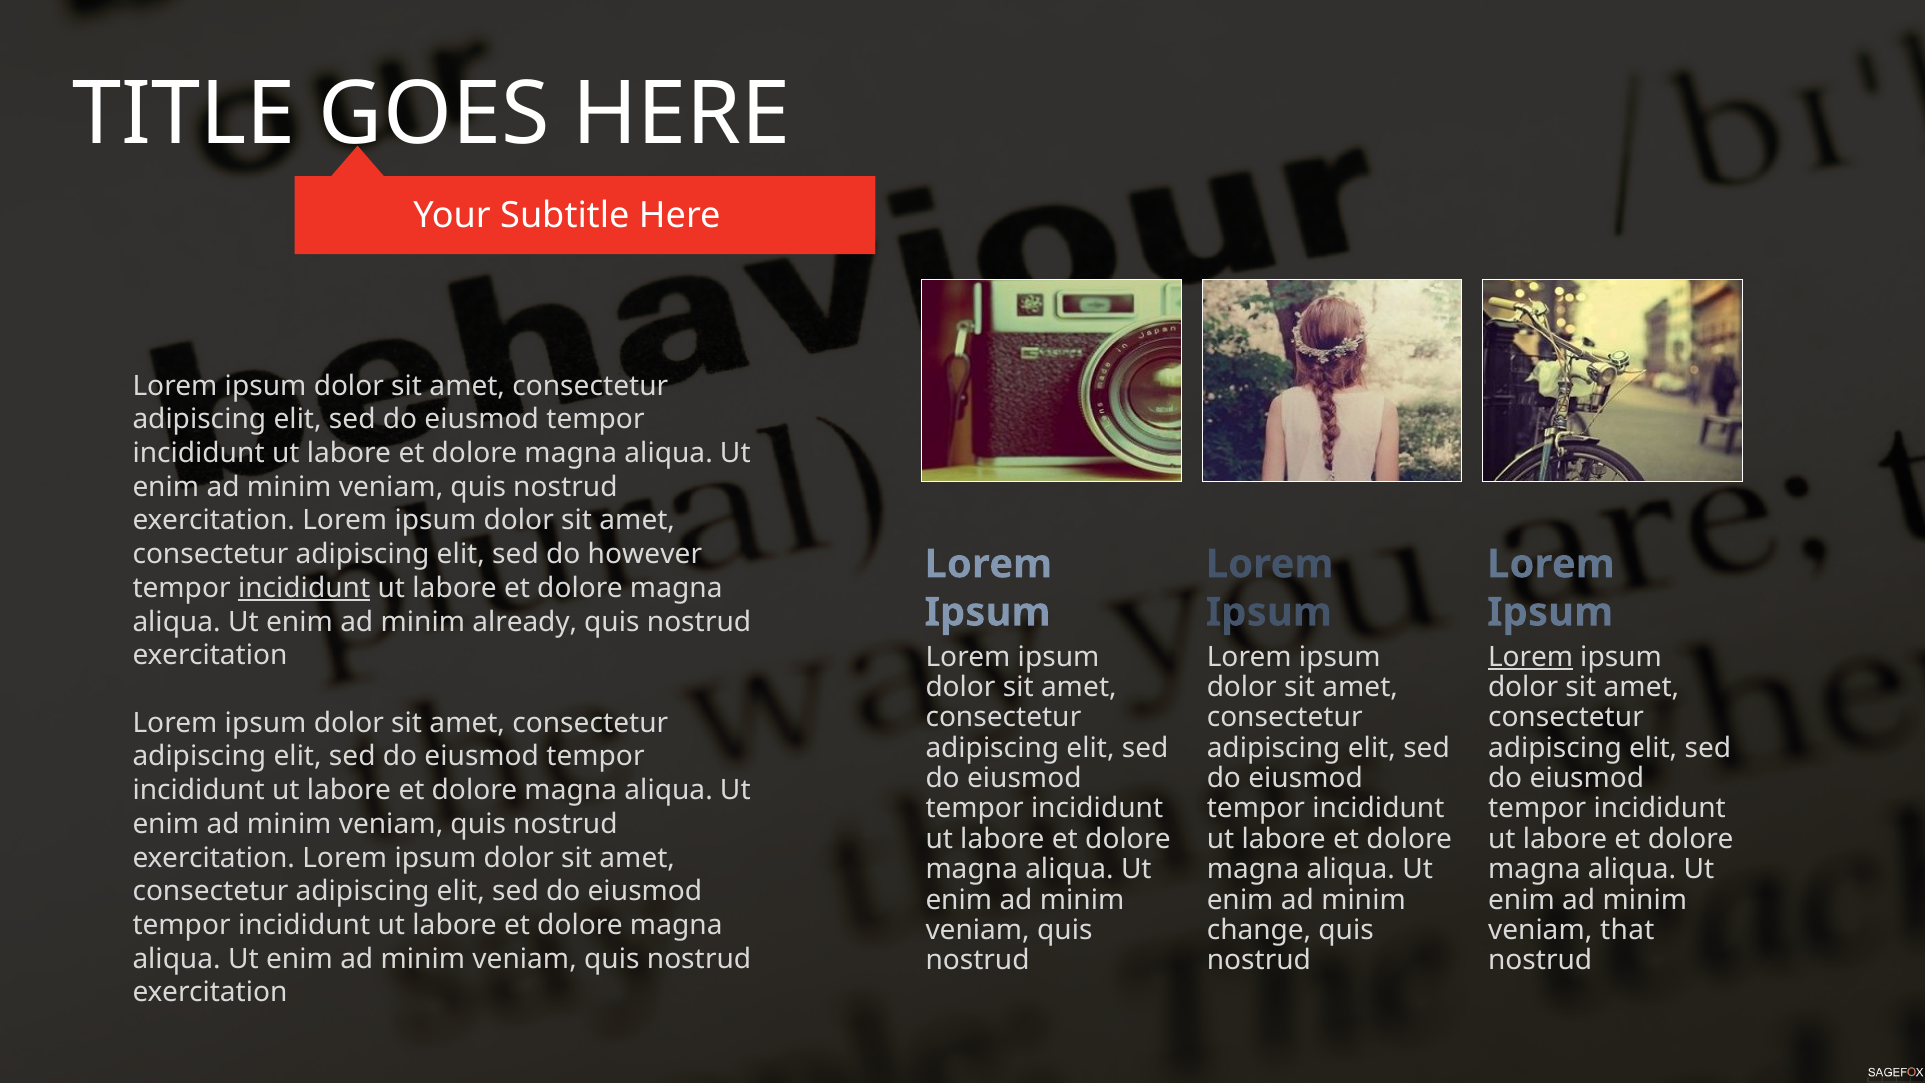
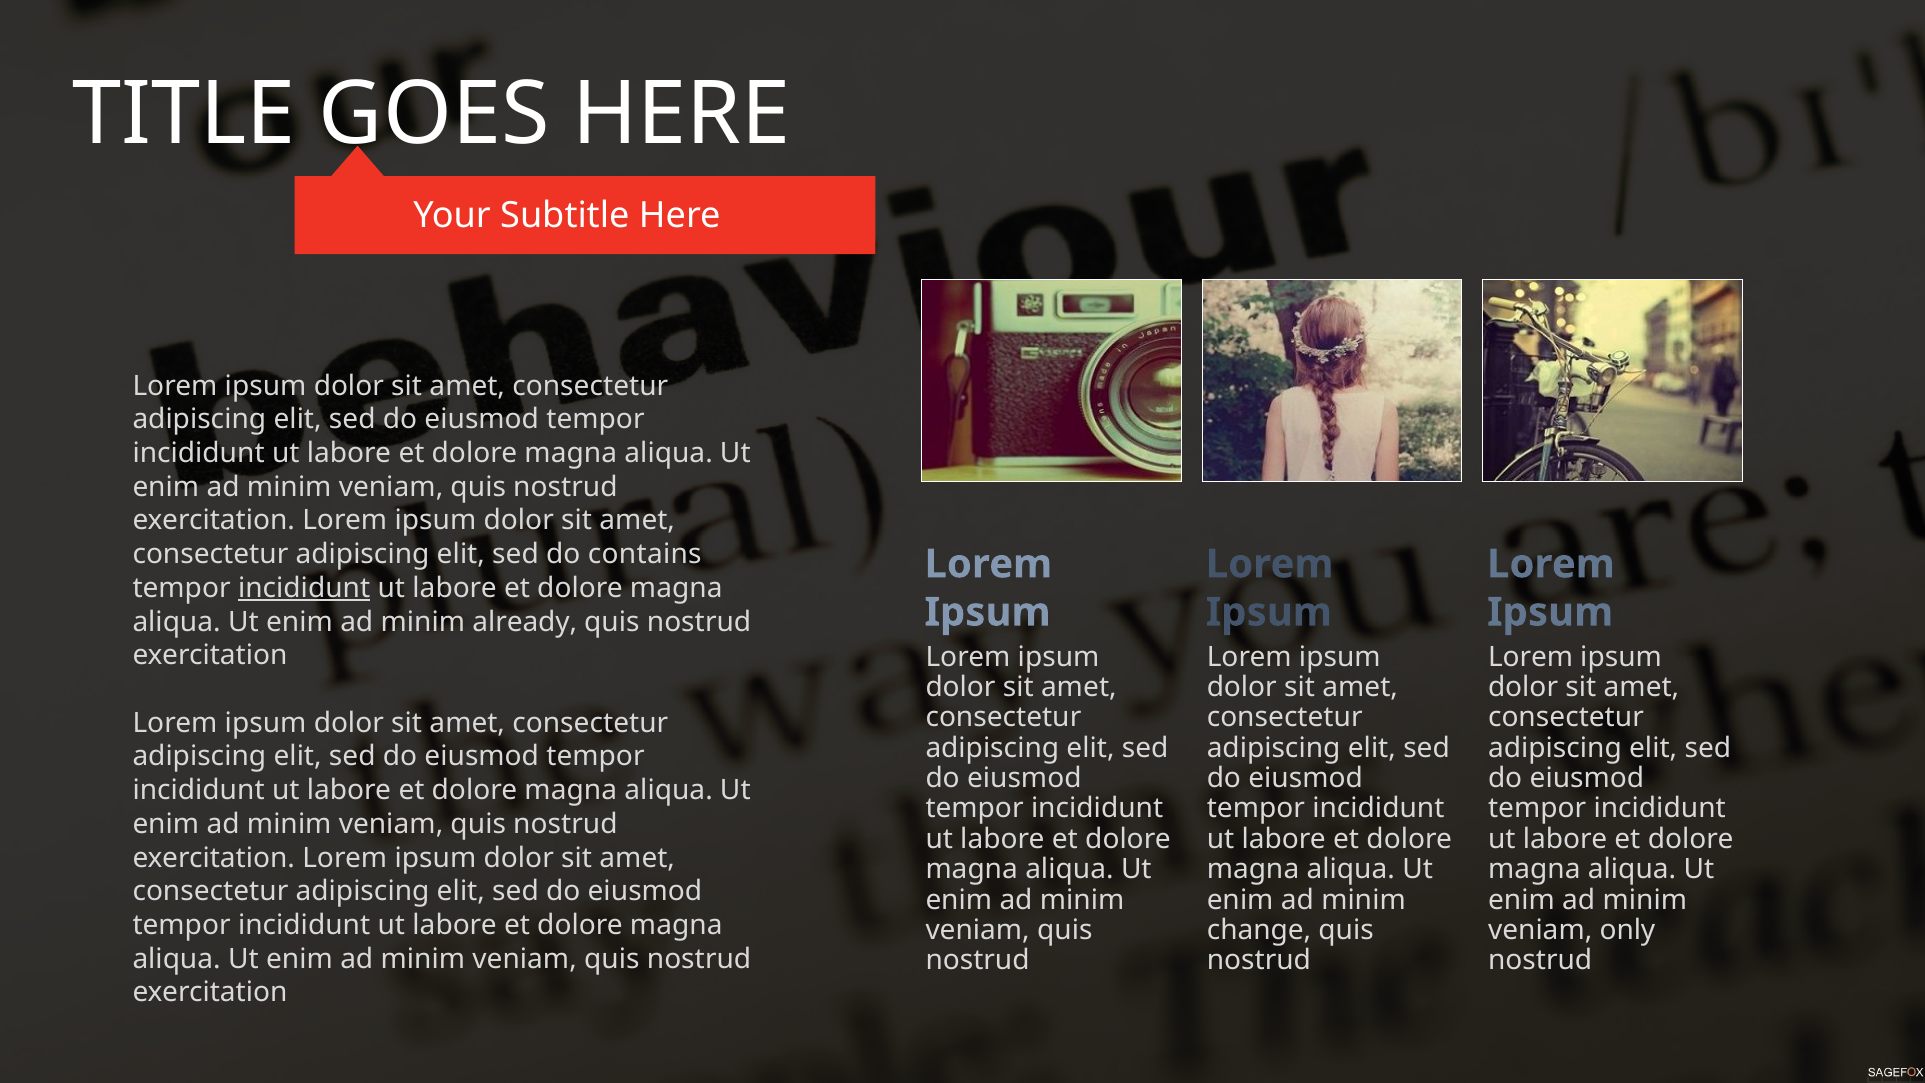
however: however -> contains
Lorem at (1531, 657) underline: present -> none
that: that -> only
